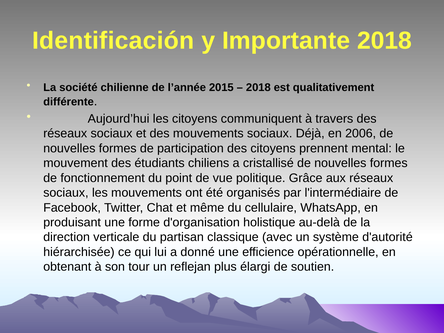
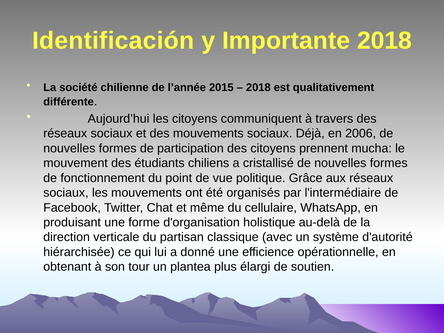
mental: mental -> mucha
reflejan: reflejan -> plantea
